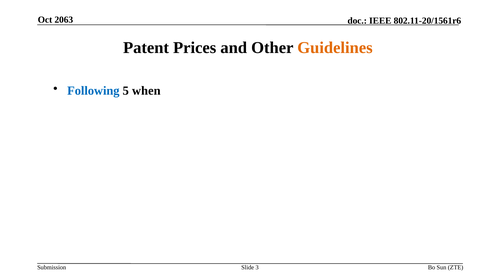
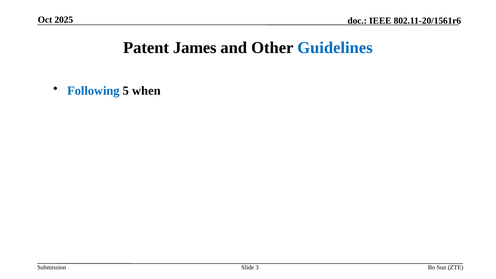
2063: 2063 -> 2025
Prices: Prices -> James
Guidelines colour: orange -> blue
